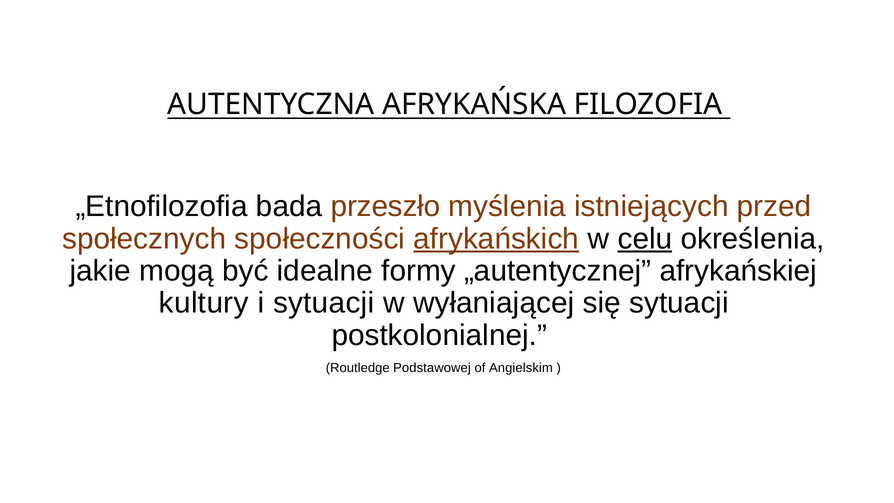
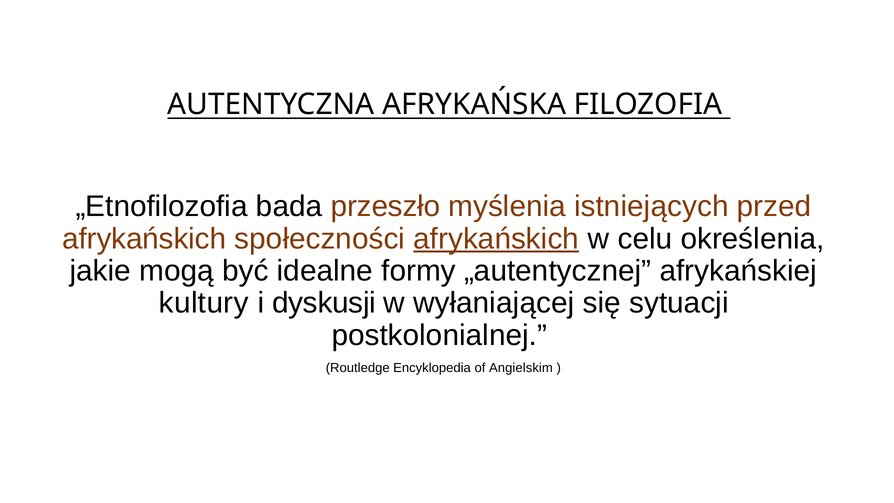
społecznych at (144, 239): społecznych -> afrykańskich
celu underline: present -> none
i sytuacji: sytuacji -> dyskusji
Podstawowej: Podstawowej -> Encyklopedia
